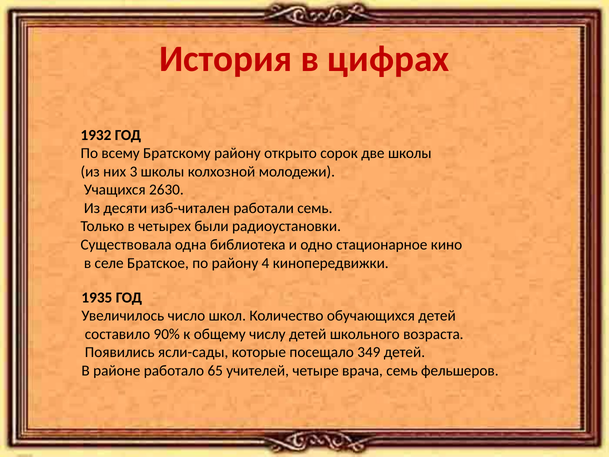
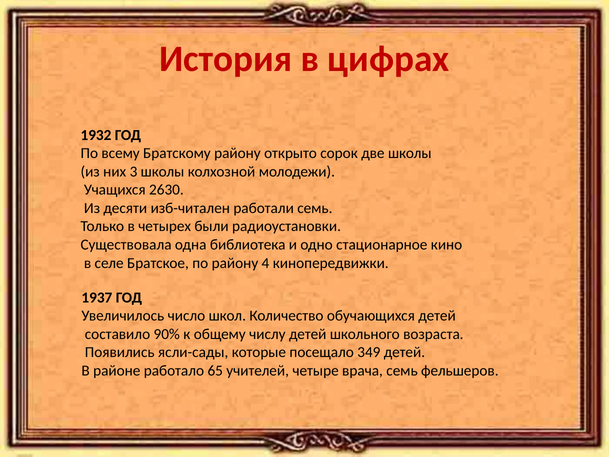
1935: 1935 -> 1937
